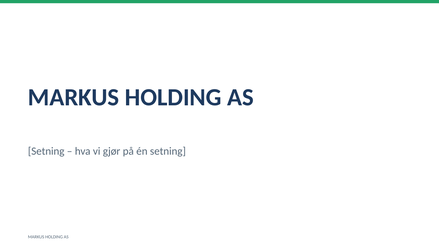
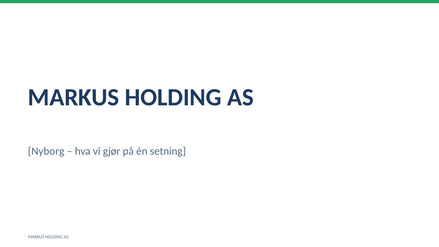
Setning at (46, 151): Setning -> Nyborg
